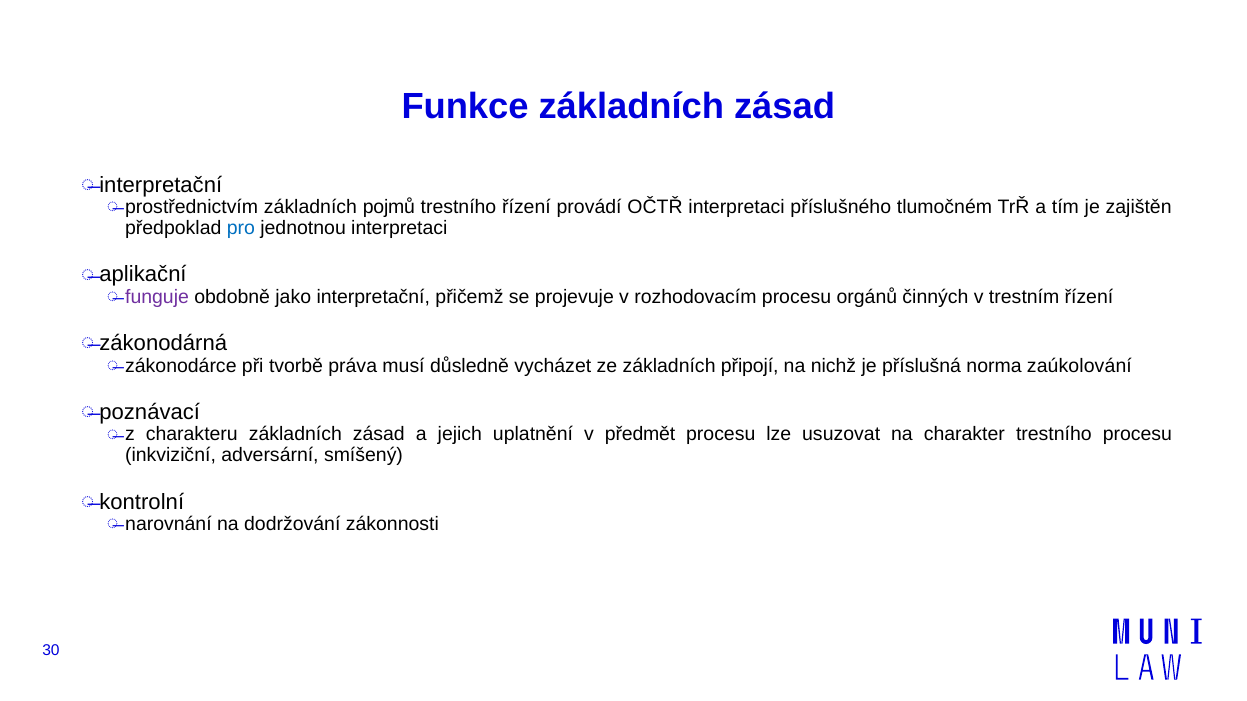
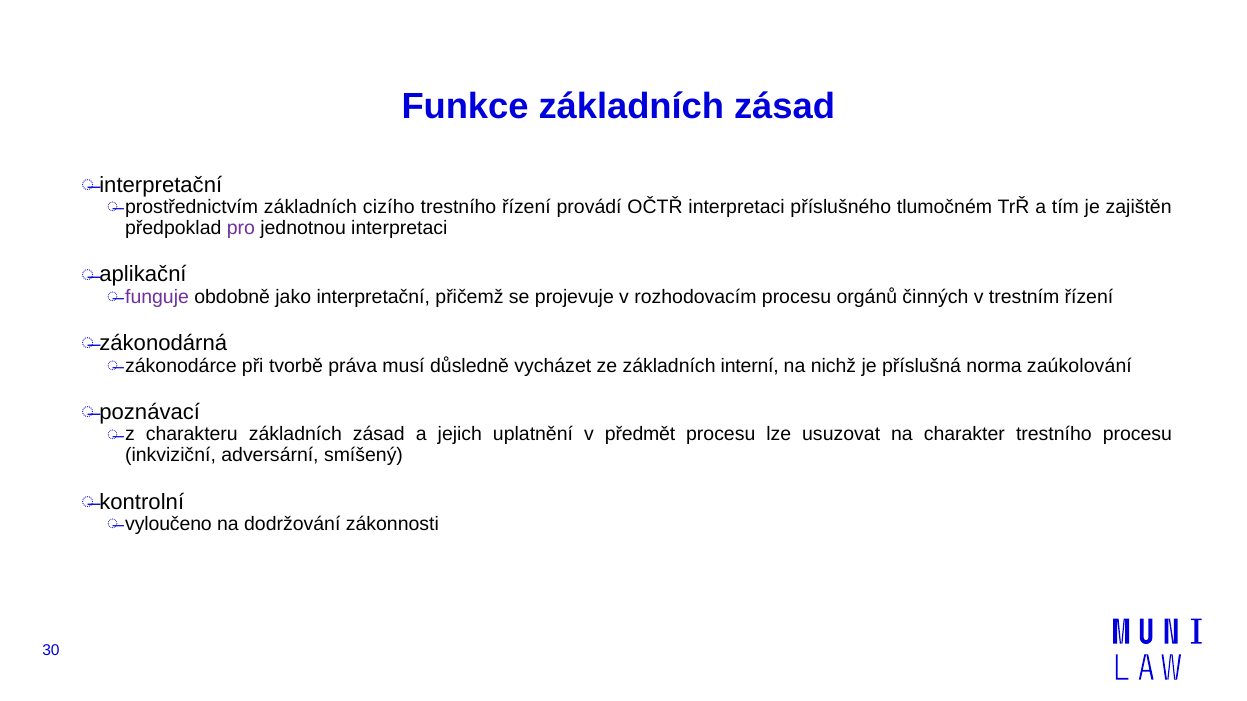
pojmů: pojmů -> cizího
pro colour: blue -> purple
připojí: připojí -> interní
narovnání: narovnání -> vyloučeno
